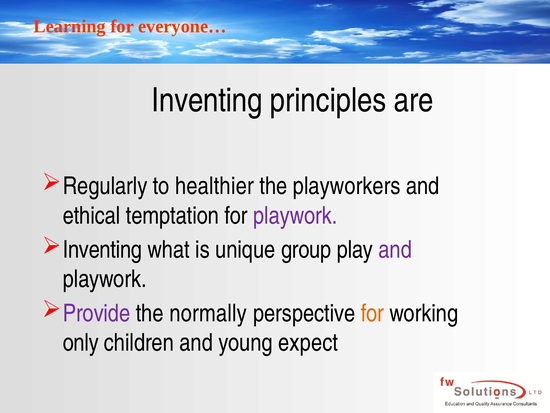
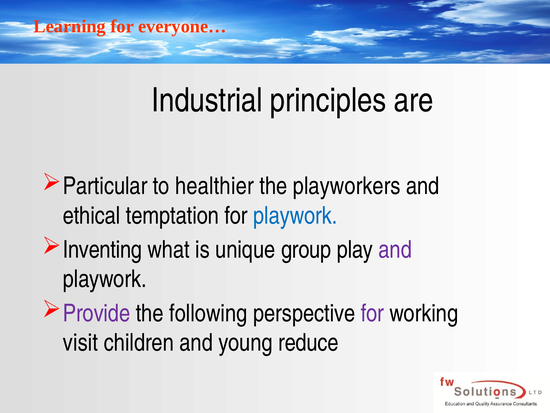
Inventing at (207, 100): Inventing -> Industrial
Regularly: Regularly -> Particular
playwork at (295, 215) colour: purple -> blue
normally: normally -> following
for at (372, 313) colour: orange -> purple
only: only -> visit
expect: expect -> reduce
